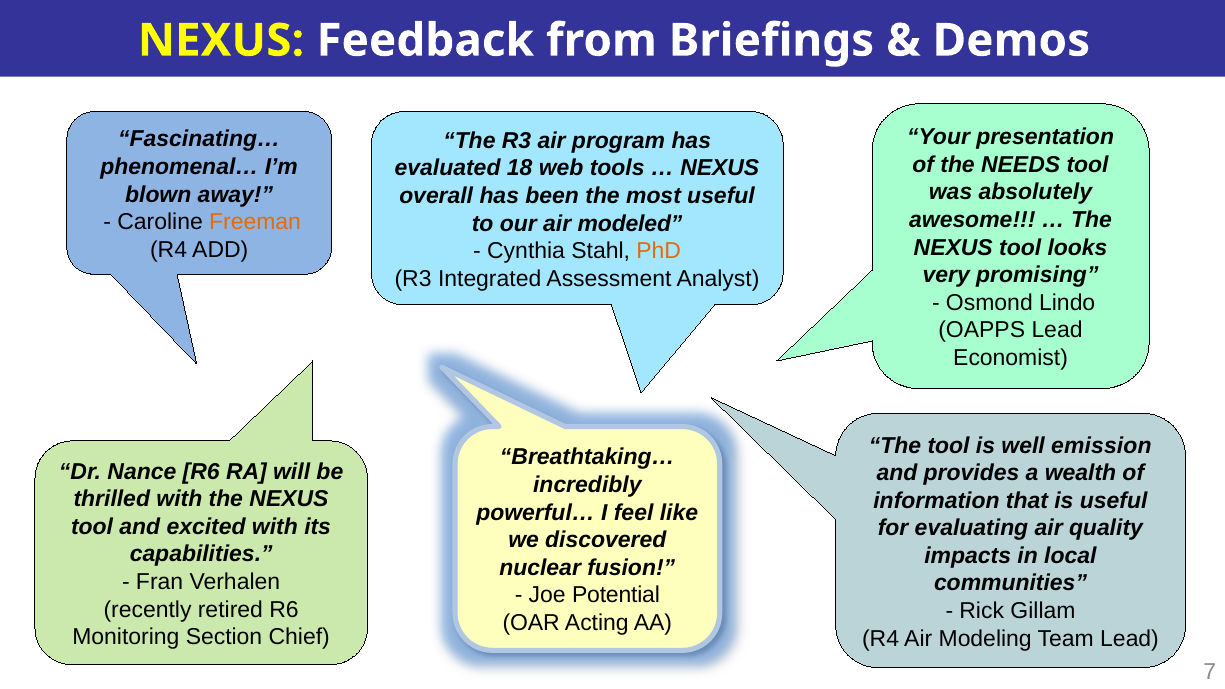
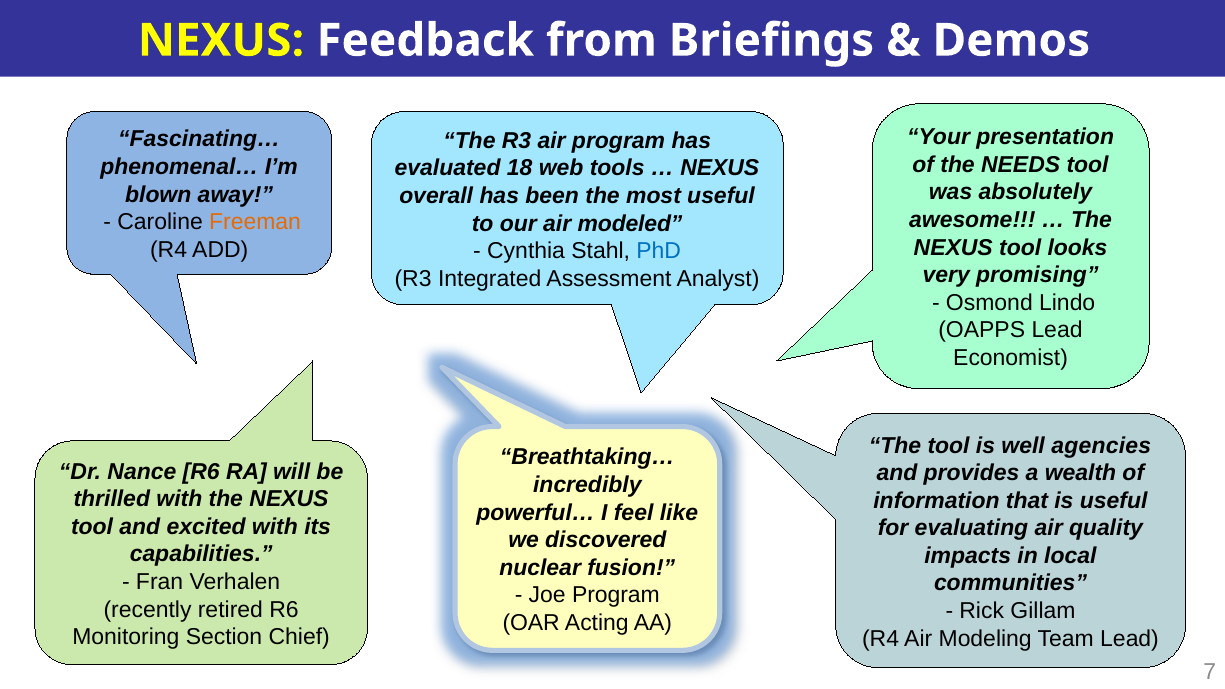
PhD colour: orange -> blue
emission: emission -> agencies
Joe Potential: Potential -> Program
